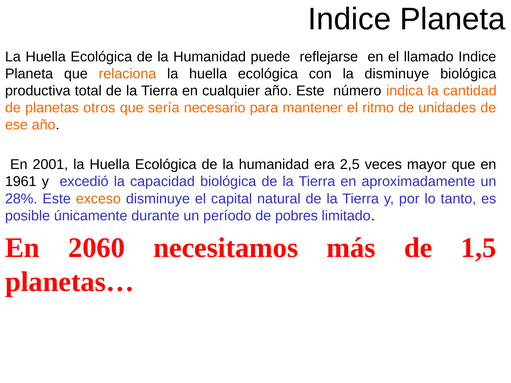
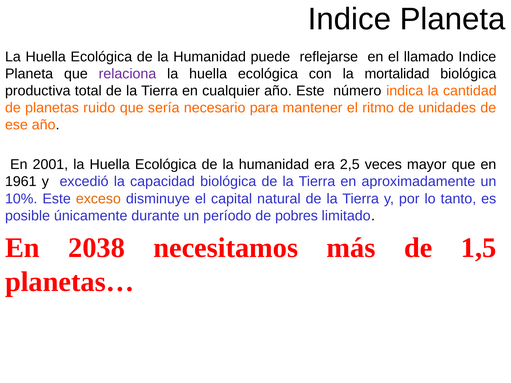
relaciona colour: orange -> purple
la disminuye: disminuye -> mortalidad
otros: otros -> ruido
28%: 28% -> 10%
2060: 2060 -> 2038
